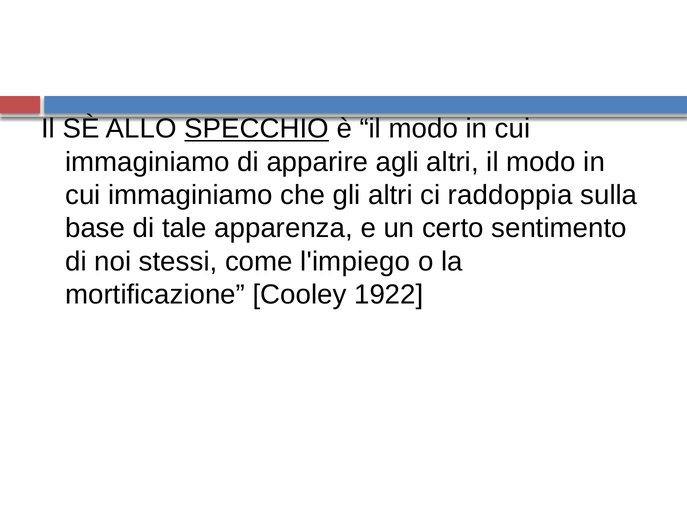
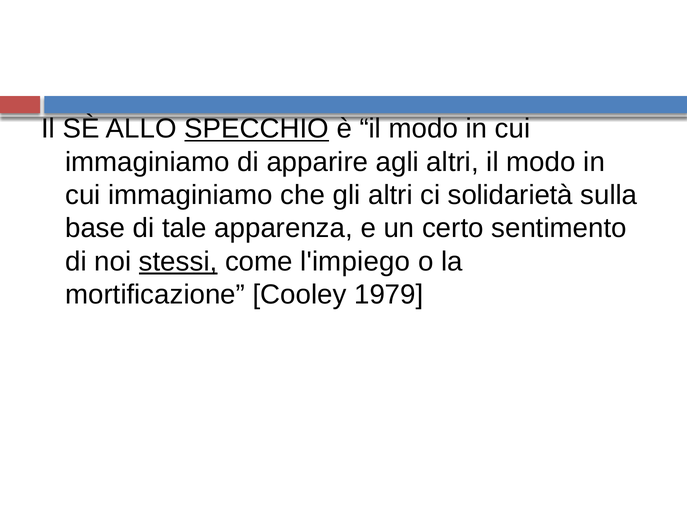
raddoppia: raddoppia -> solidarietà
stessi underline: none -> present
1922: 1922 -> 1979
